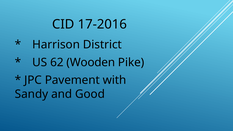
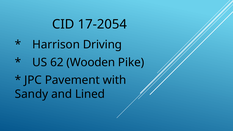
17-2016: 17-2016 -> 17-2054
District: District -> Driving
Good: Good -> Lined
